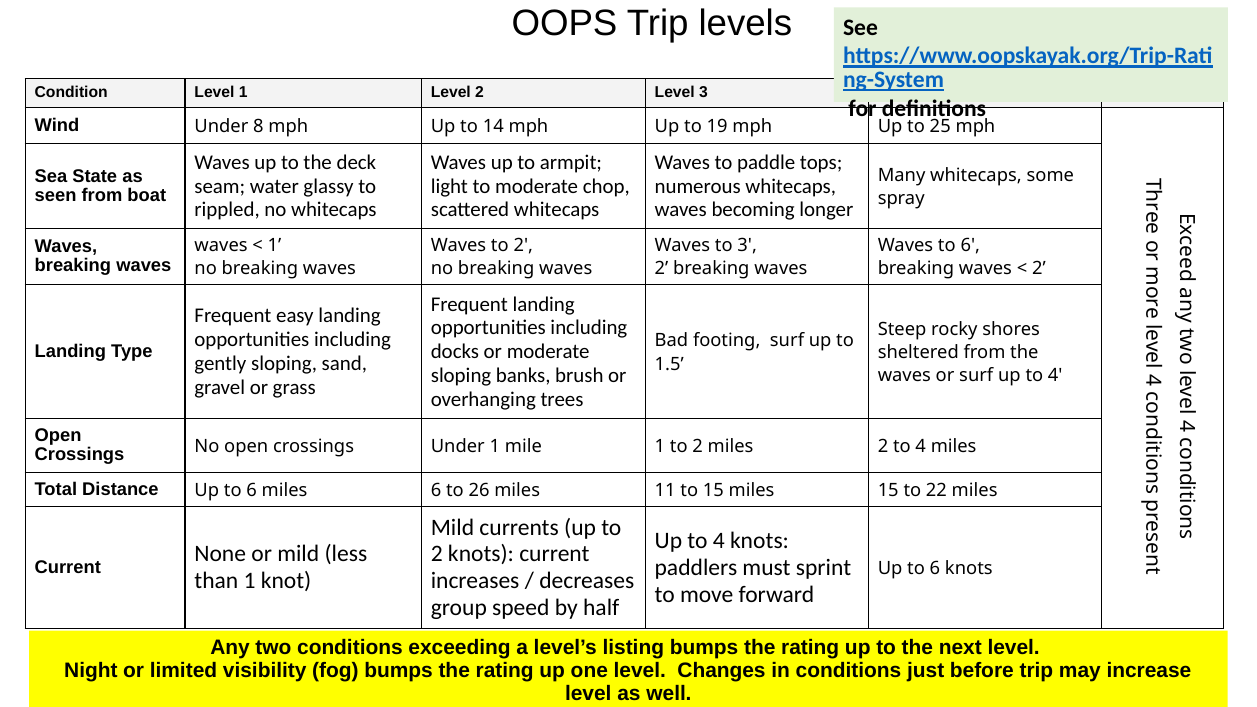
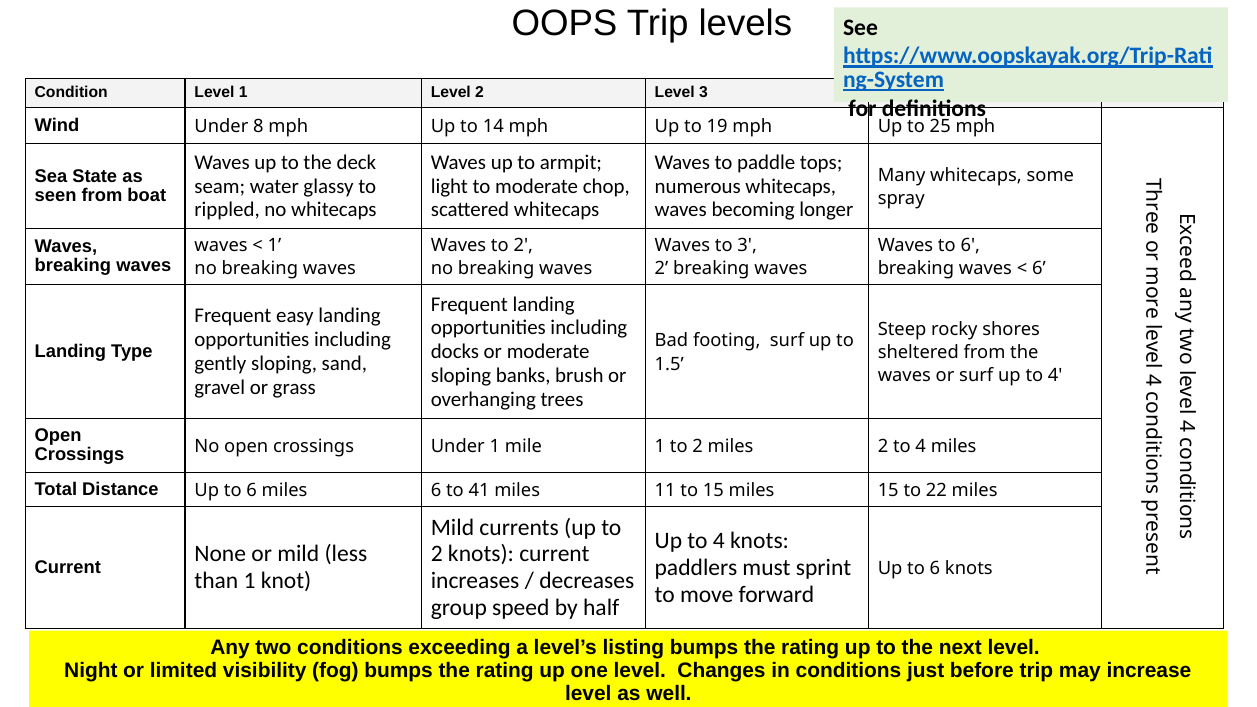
2 at (1039, 269): 2 -> 6
26: 26 -> 41
